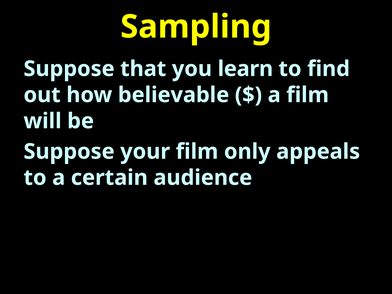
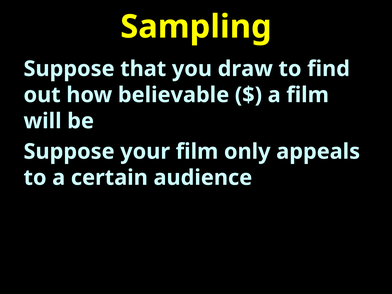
learn: learn -> draw
